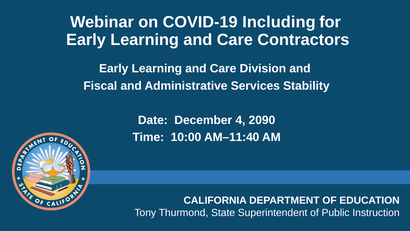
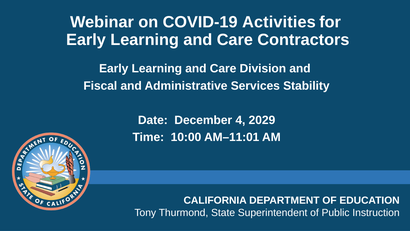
Including: Including -> Activities
2090: 2090 -> 2029
AM–11:40: AM–11:40 -> AM–11:01
